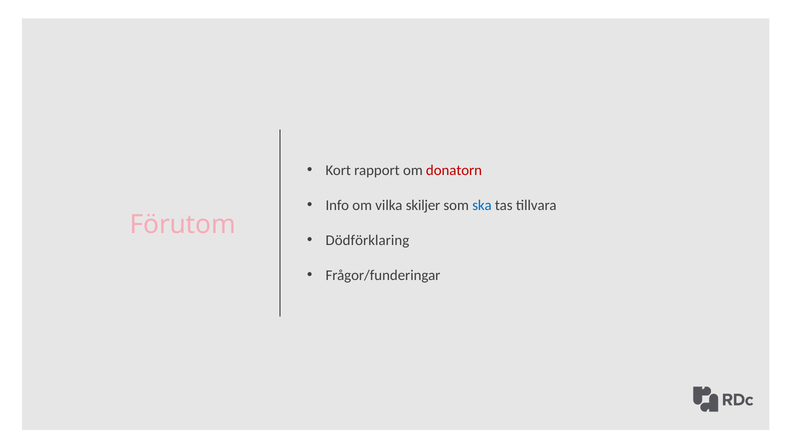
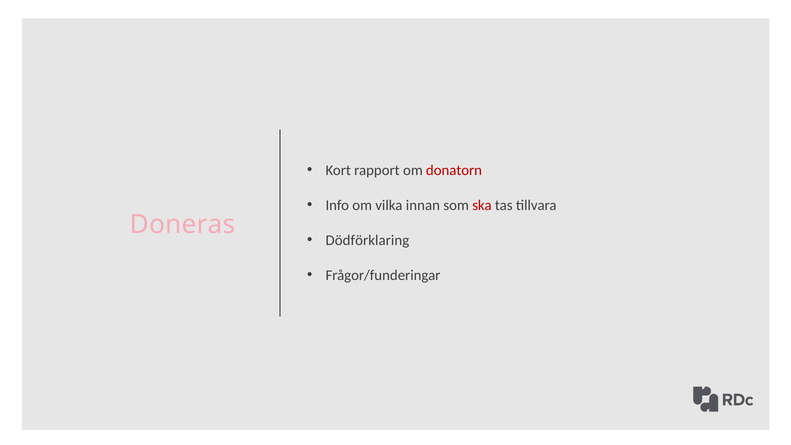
skiljer: skiljer -> innan
ska colour: blue -> red
Förutom: Förutom -> Doneras
